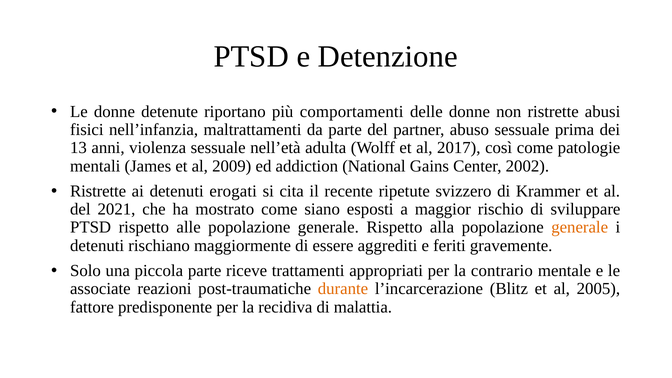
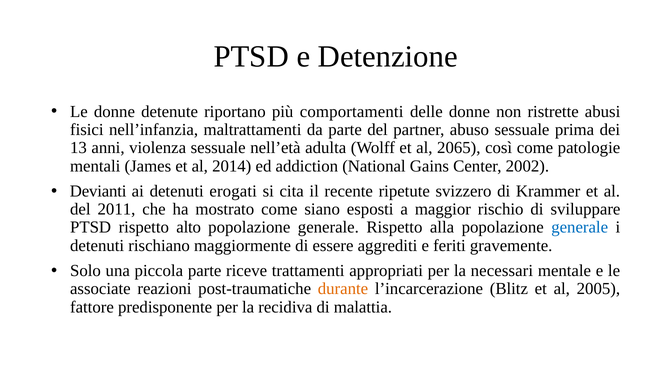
2017: 2017 -> 2065
2009: 2009 -> 2014
Ristrette at (98, 191): Ristrette -> Devianti
2021: 2021 -> 2011
alle: alle -> alto
generale at (580, 227) colour: orange -> blue
contrario: contrario -> necessari
